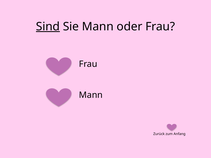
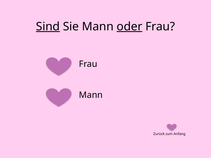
oder underline: none -> present
